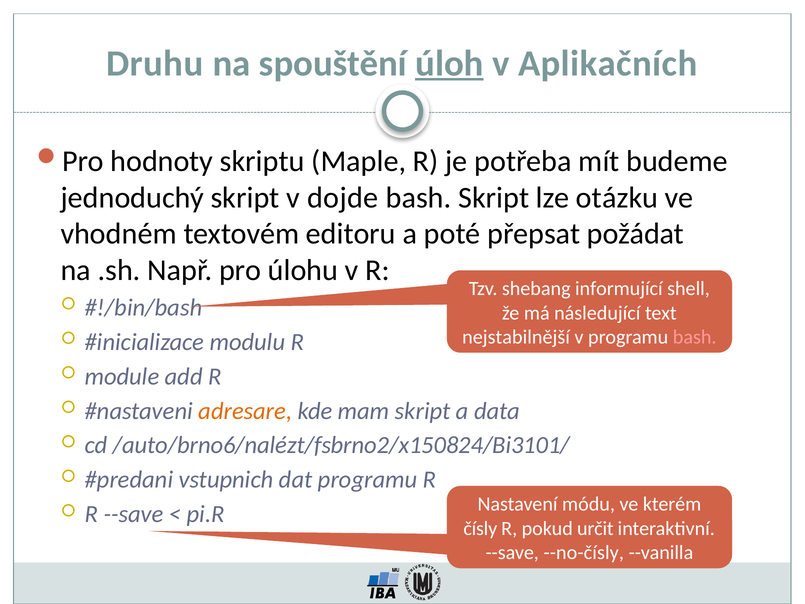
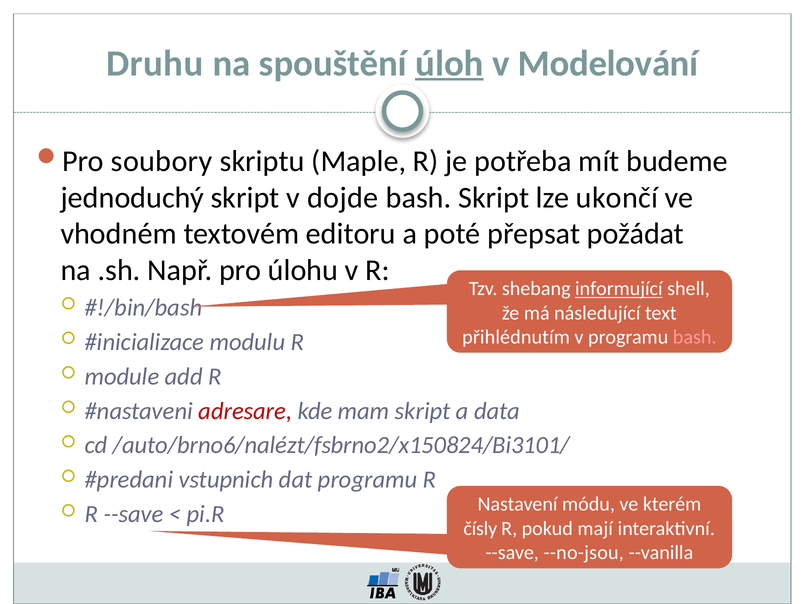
Aplikačních: Aplikačních -> Modelování
hodnoty: hodnoty -> soubory
otázku: otázku -> ukončí
informující underline: none -> present
nejstabilnější: nejstabilnější -> přihlédnutím
adresare colour: orange -> red
určit: určit -> mají
--no-čísly: --no-čísly -> --no-jsou
